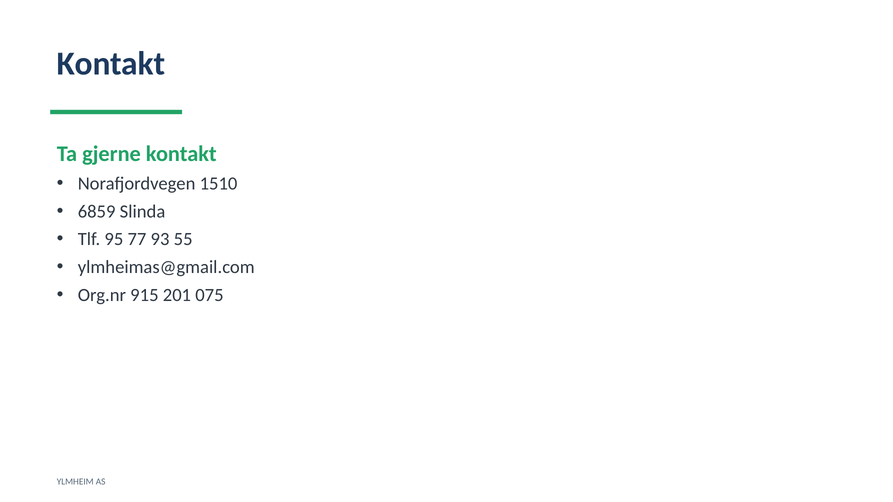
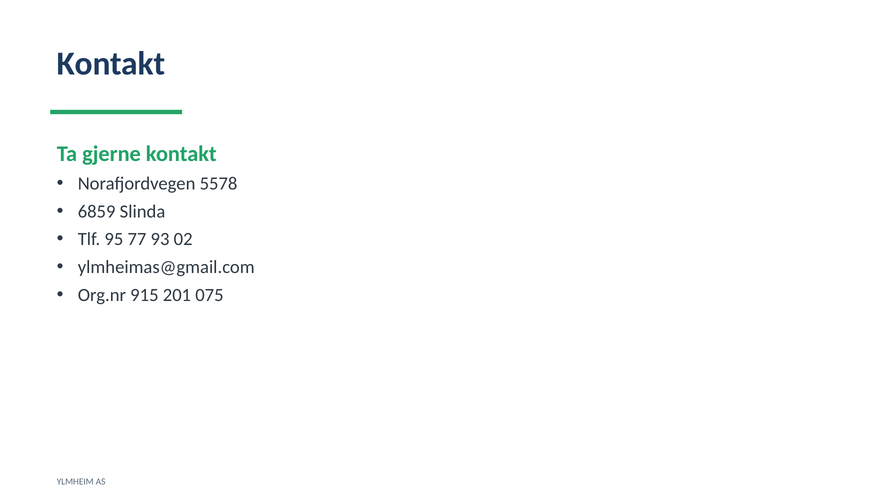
1510: 1510 -> 5578
55: 55 -> 02
